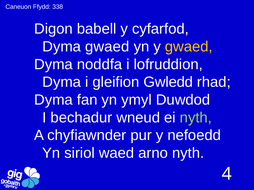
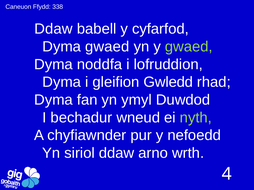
Digon at (53, 29): Digon -> Ddaw
gwaed at (189, 47) colour: yellow -> light green
siriol waed: waed -> ddaw
arno nyth: nyth -> wrth
